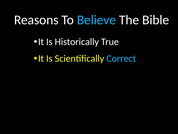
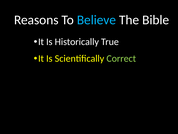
Correct colour: light blue -> light green
